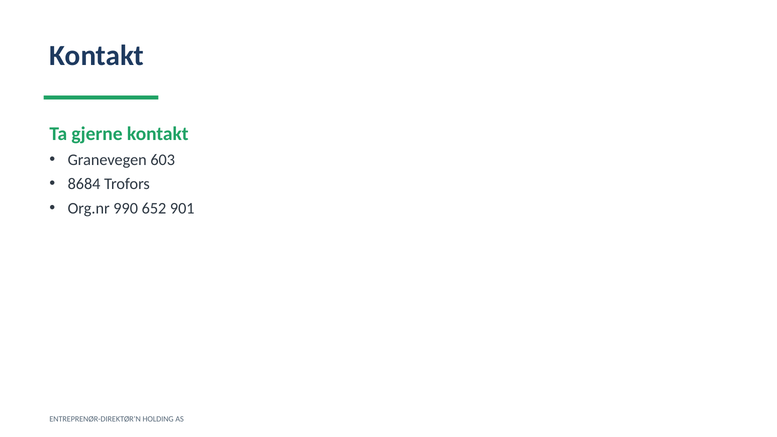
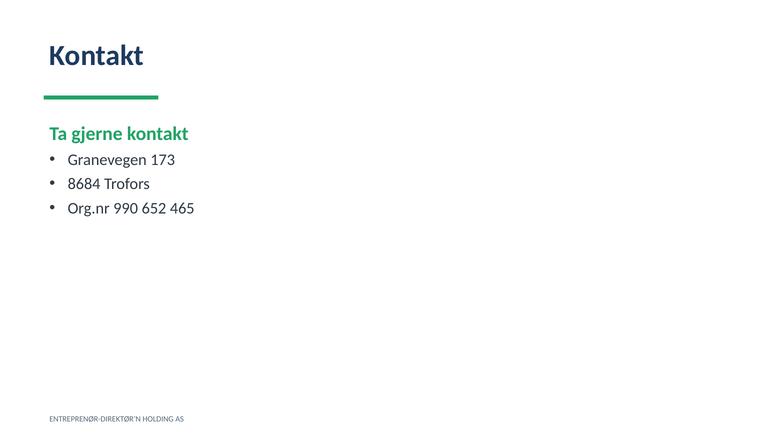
603: 603 -> 173
901: 901 -> 465
